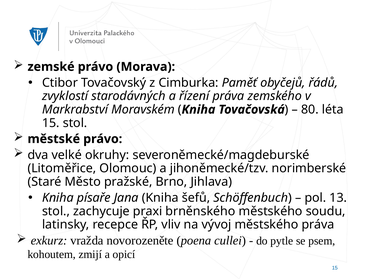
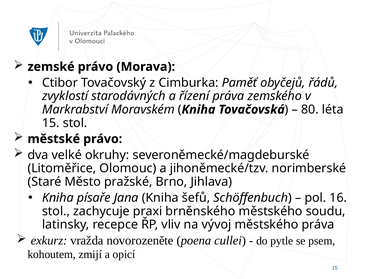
13: 13 -> 16
